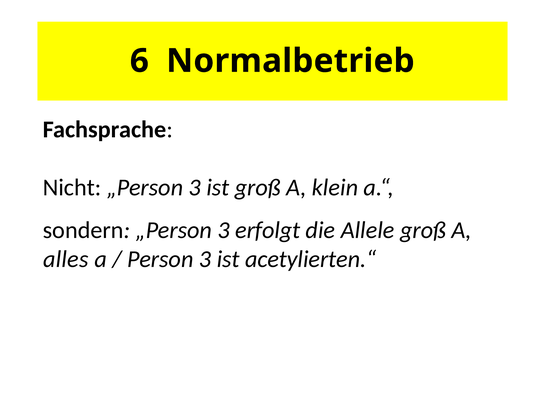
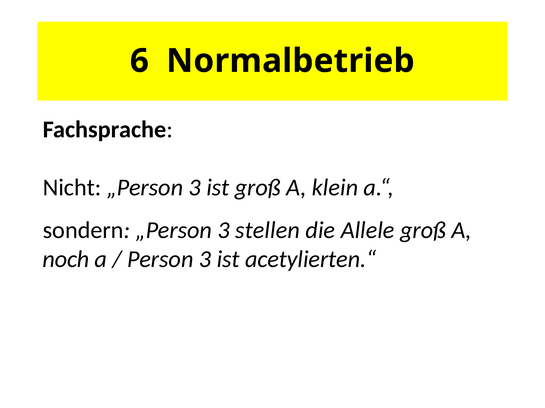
erfolgt: erfolgt -> stellen
alles: alles -> noch
